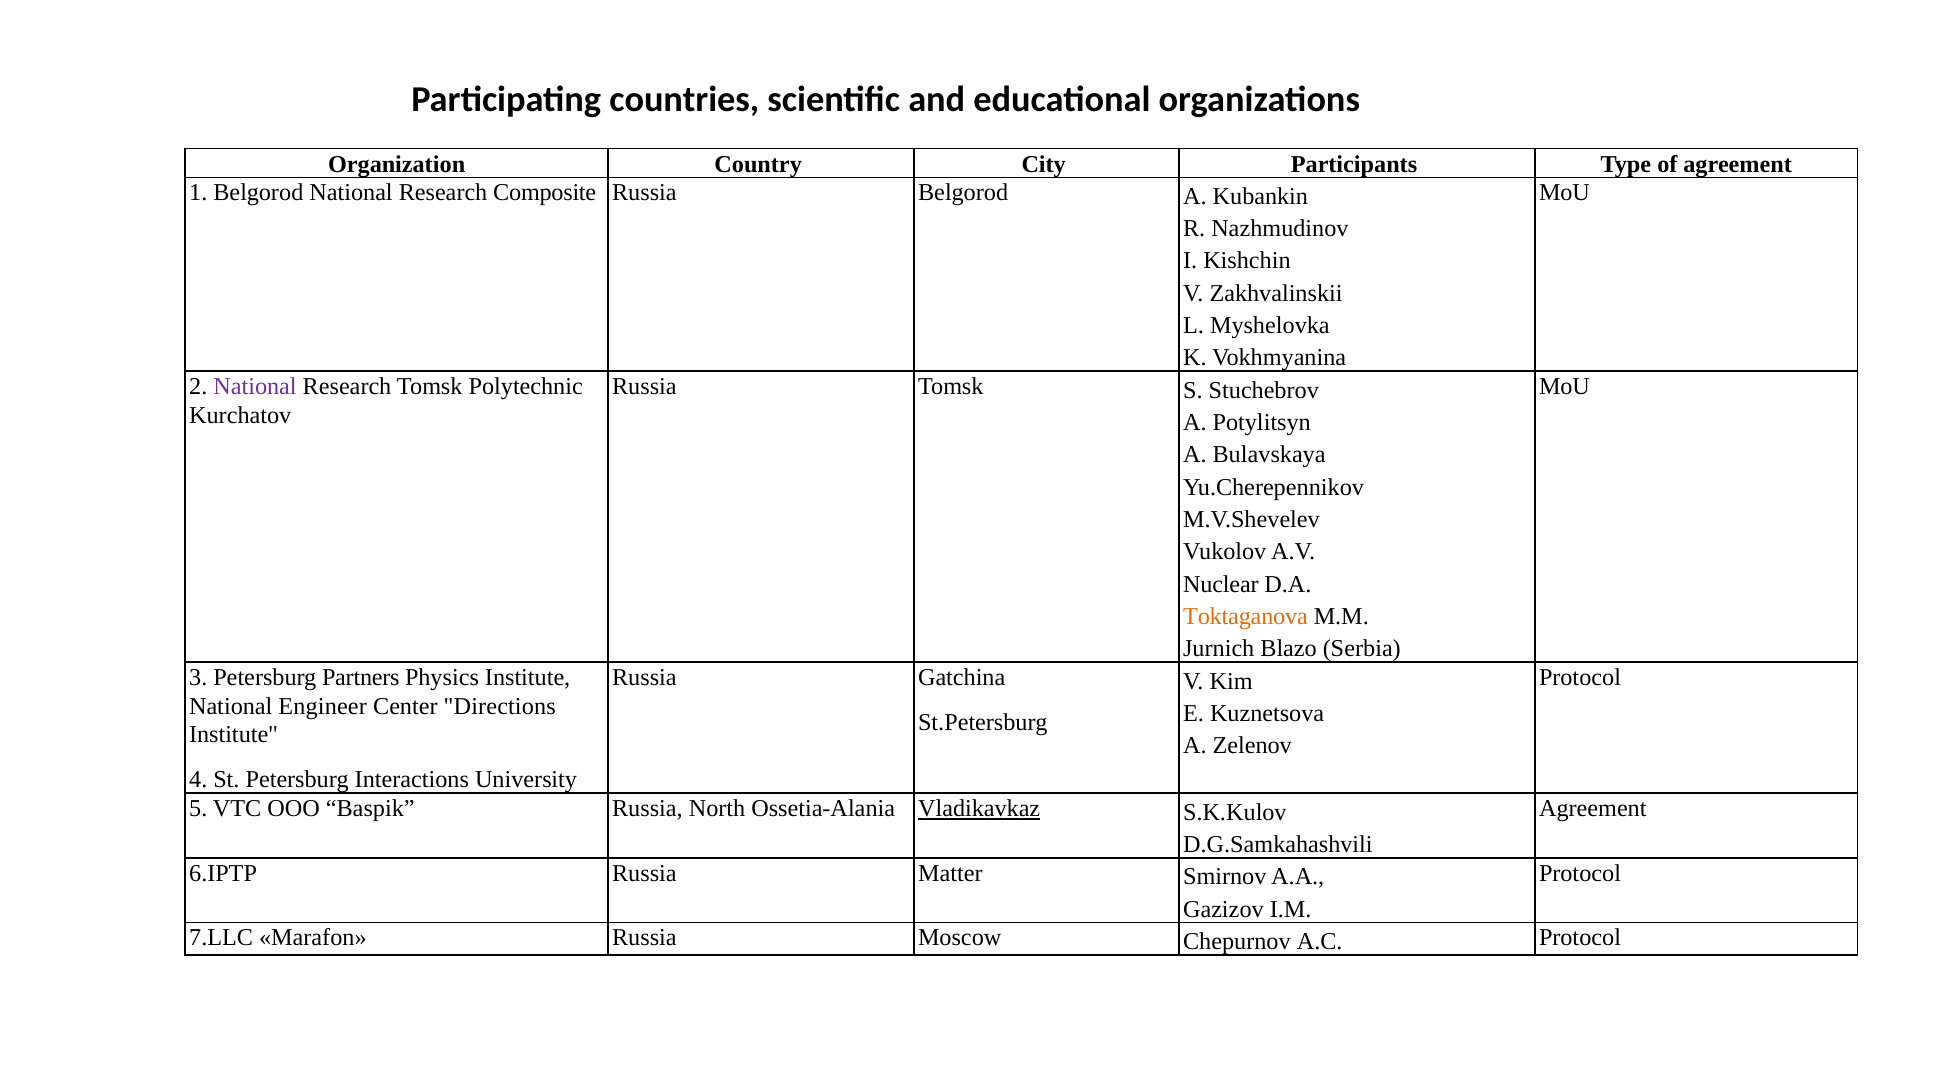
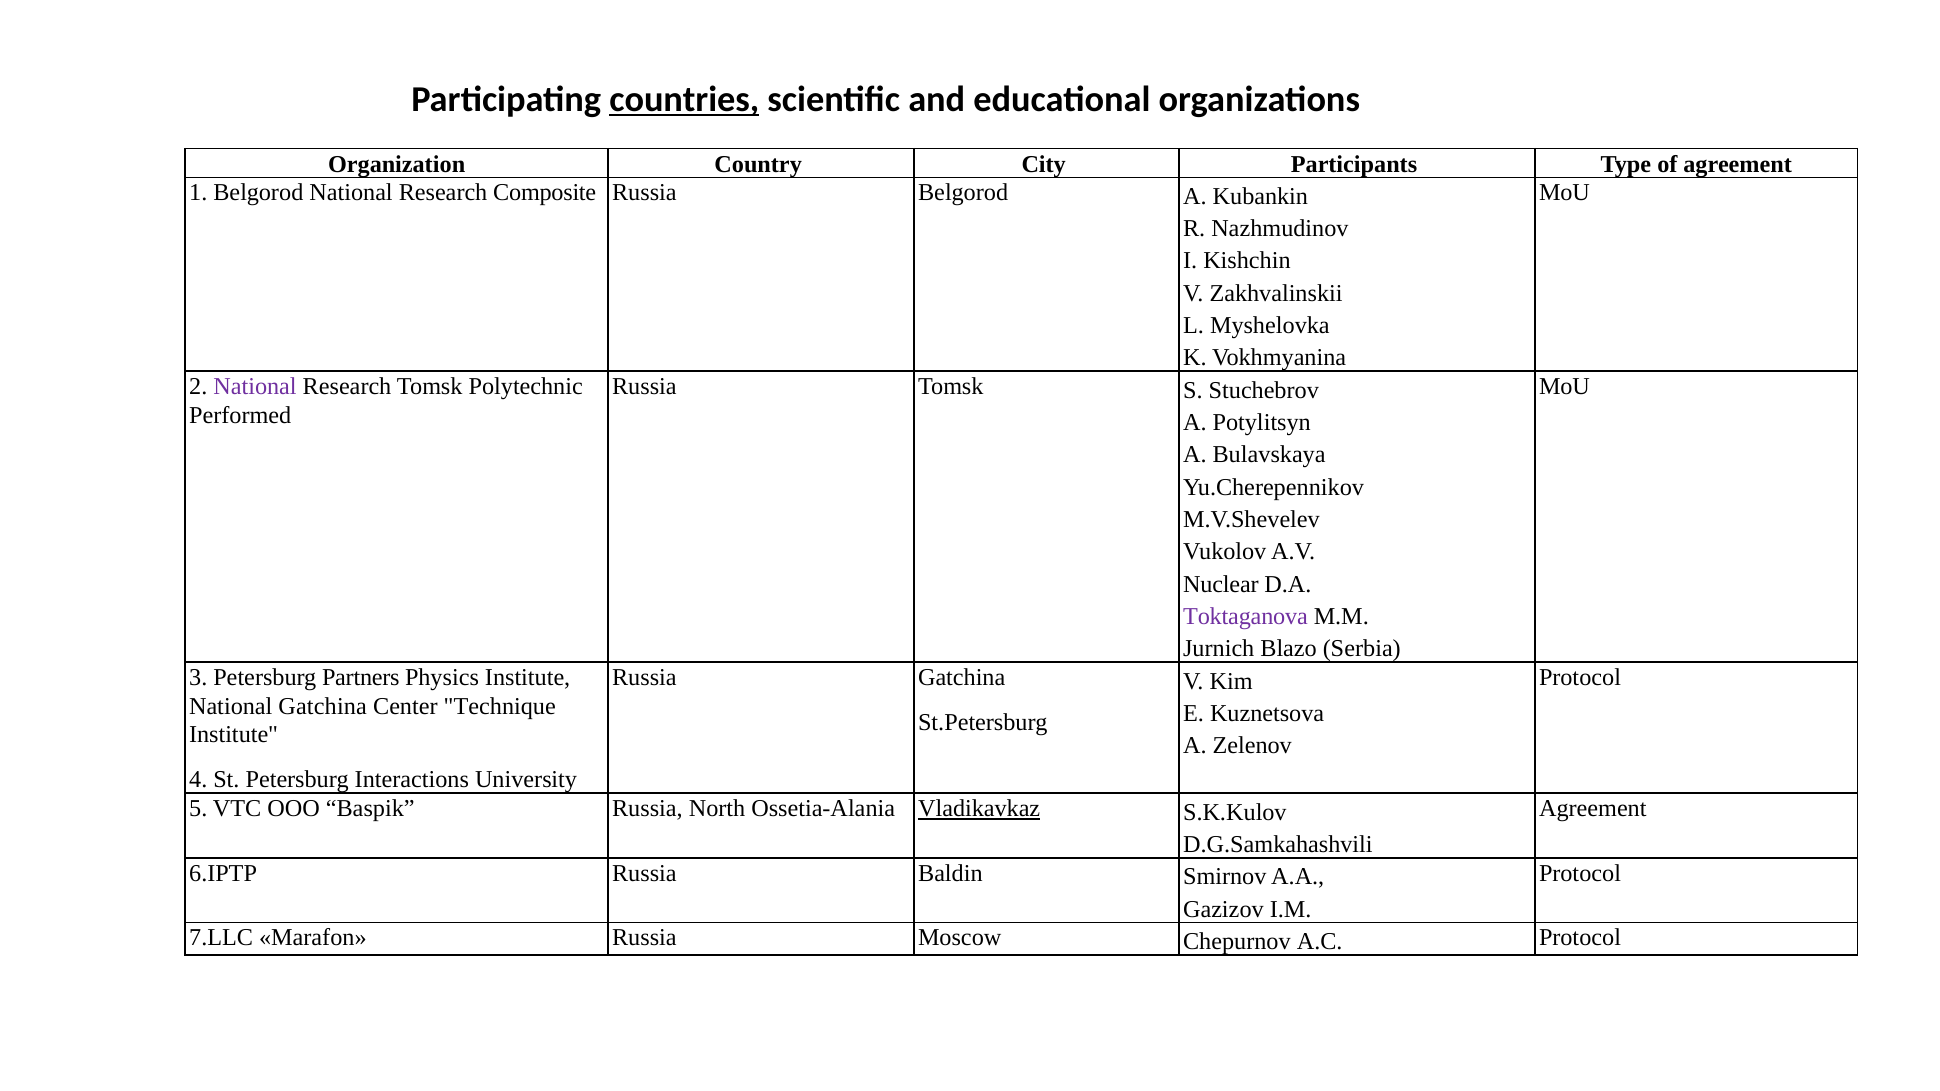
countries underline: none -> present
Kurchatov: Kurchatov -> Performed
Toktaganova colour: orange -> purple
National Engineer: Engineer -> Gatchina
Directions: Directions -> Technique
Matter: Matter -> Baldin
